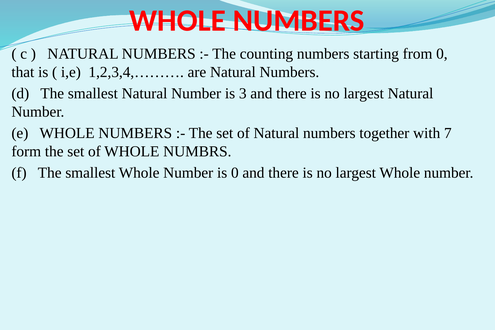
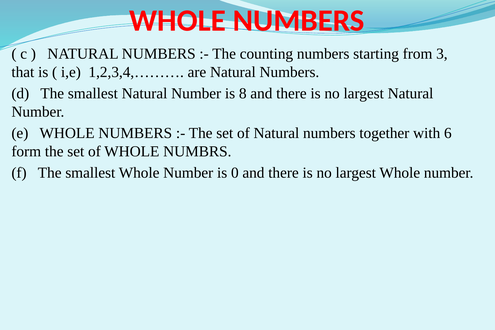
from 0: 0 -> 3
3: 3 -> 8
7: 7 -> 6
